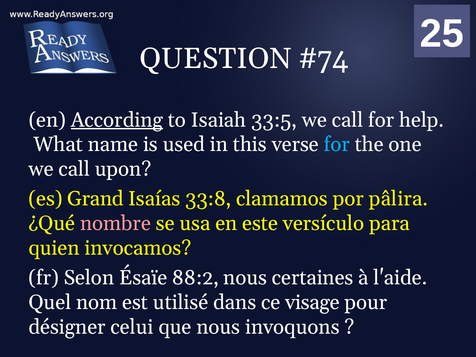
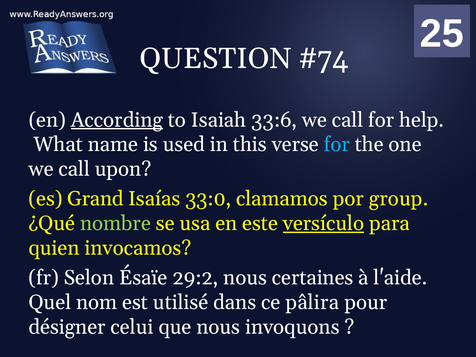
33:5: 33:5 -> 33:6
33:8: 33:8 -> 33:0
pâlira: pâlira -> group
nombre colour: pink -> light green
versículo underline: none -> present
88:2: 88:2 -> 29:2
visage: visage -> pâlira
